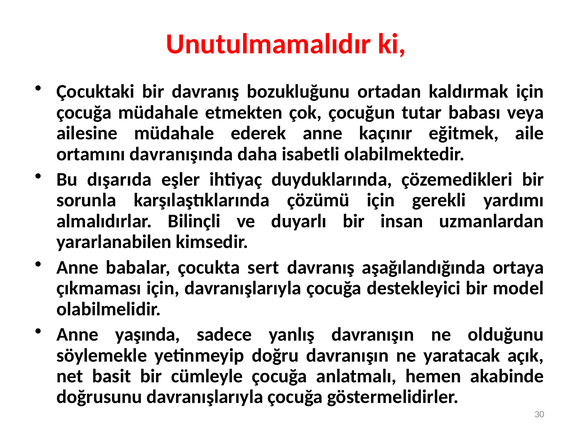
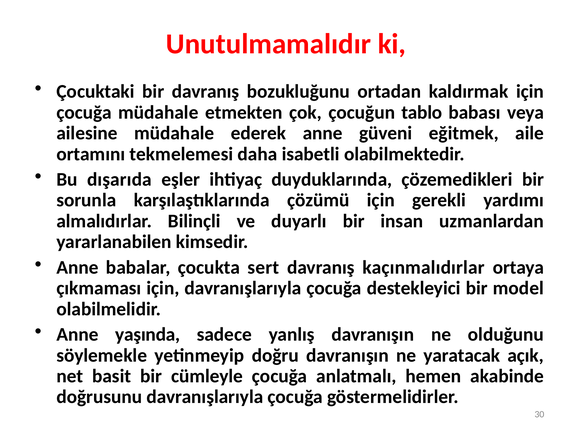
tutar: tutar -> tablo
kaçınır: kaçınır -> güveni
davranışında: davranışında -> tekmelemesi
aşağılandığında: aşağılandığında -> kaçınmalıdırlar
